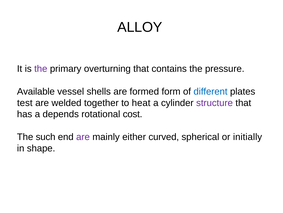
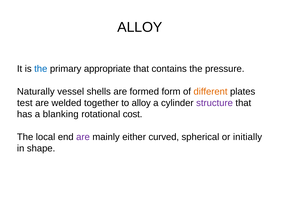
the at (41, 69) colour: purple -> blue
overturning: overturning -> appropriate
Available: Available -> Naturally
different colour: blue -> orange
to heat: heat -> alloy
depends: depends -> blanking
such: such -> local
